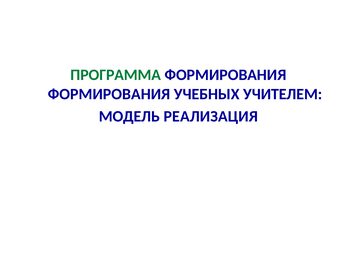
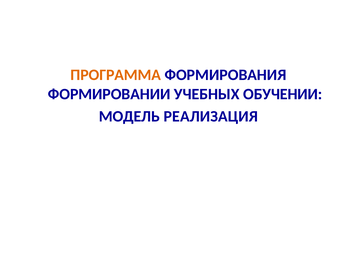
ПРОГРАММА colour: green -> orange
ФОРМИРОВАНИЯ at (109, 94): ФОРМИРОВАНИЯ -> ФОРМИРОВАНИИ
УЧИТЕЛЕМ: УЧИТЕЛЕМ -> ОБУЧЕНИИ
